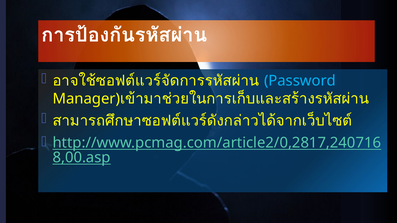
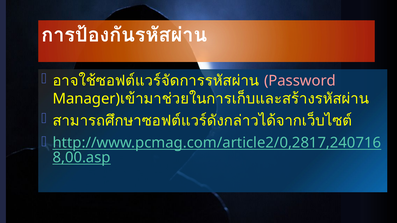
Password colour: light blue -> pink
